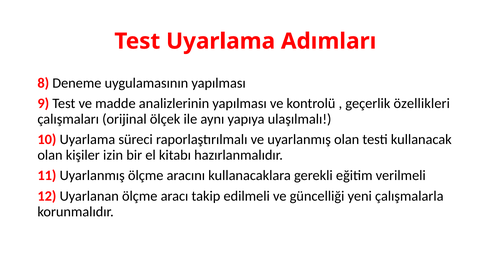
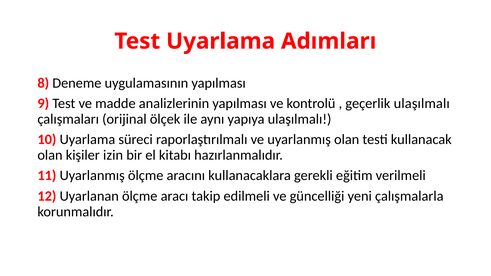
geçerlik özellikleri: özellikleri -> ulaşılmalı
